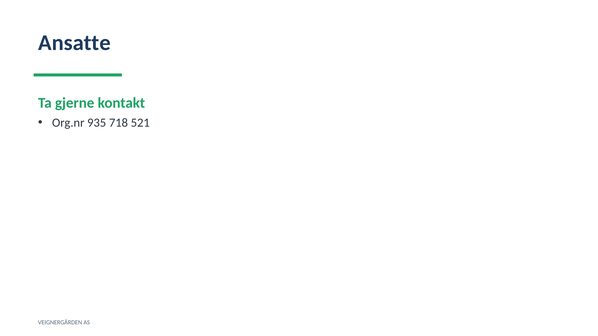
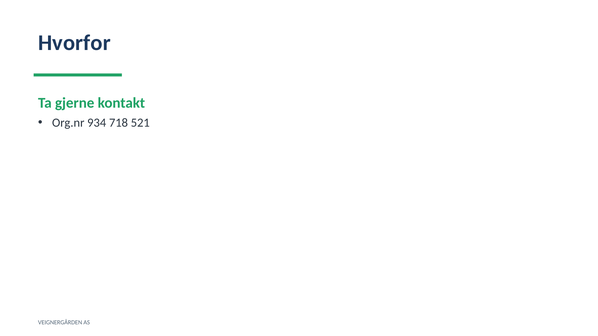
Ansatte: Ansatte -> Hvorfor
935: 935 -> 934
